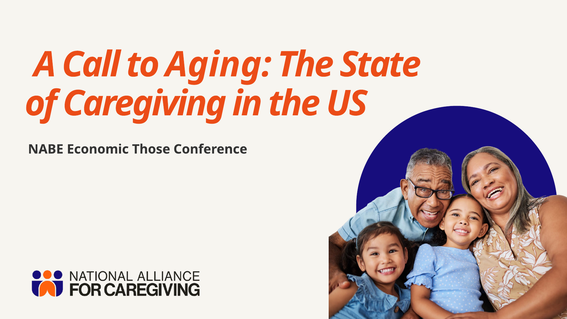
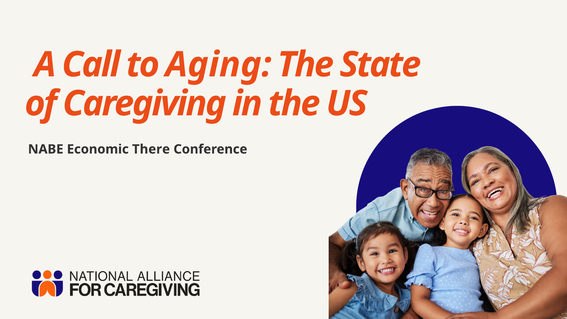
Those: Those -> There
